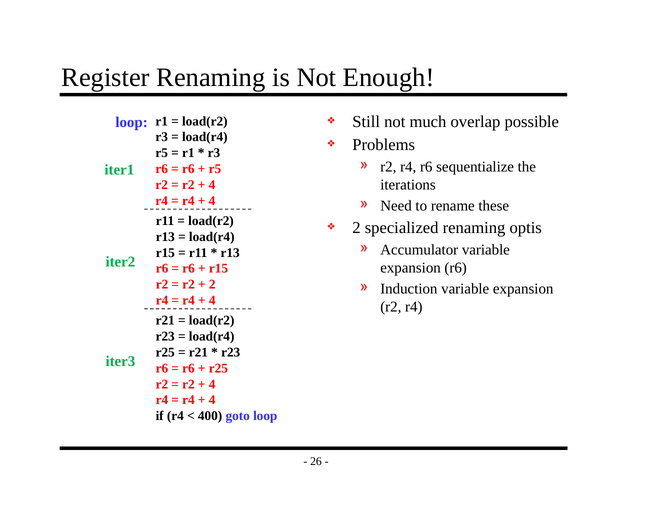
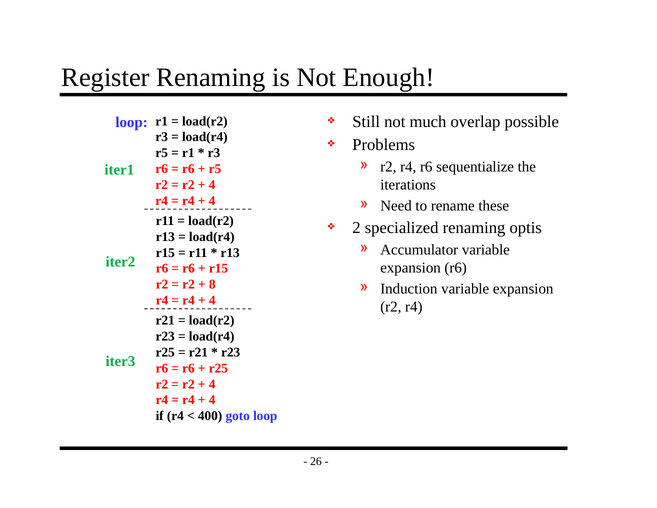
2 at (212, 284): 2 -> 8
